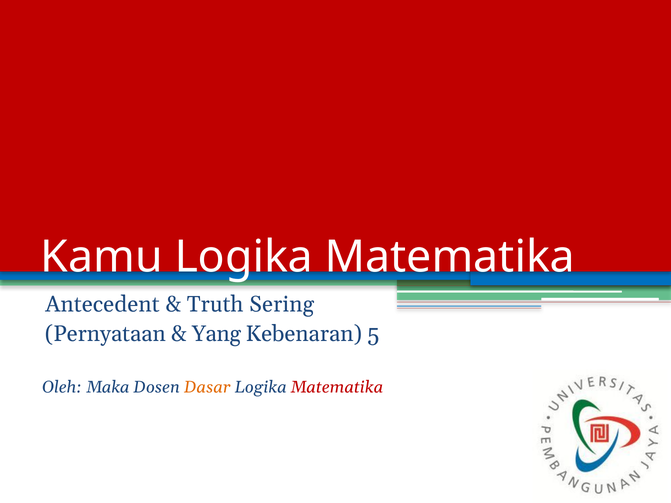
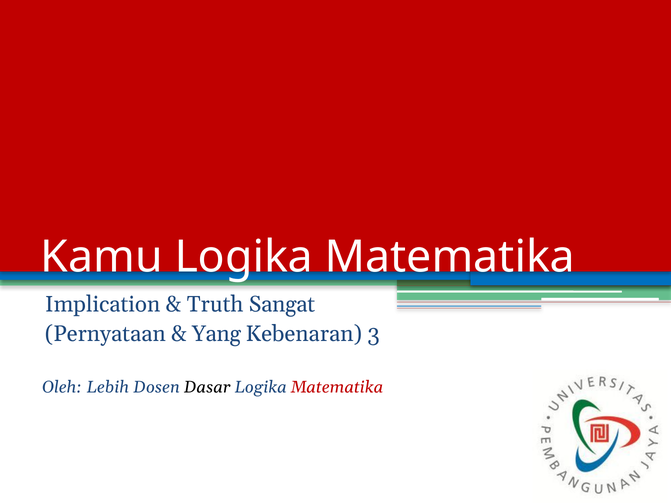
Antecedent: Antecedent -> Implication
Sering: Sering -> Sangat
5: 5 -> 3
Maka: Maka -> Lebih
Dasar colour: orange -> black
